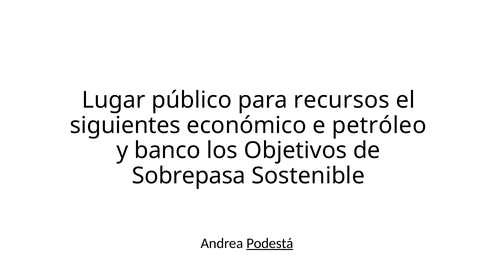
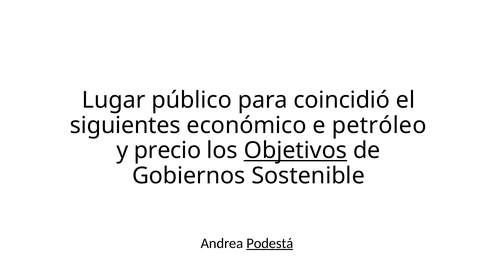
recursos: recursos -> coincidió
banco: banco -> precio
Objetivos underline: none -> present
Sobrepasa: Sobrepasa -> Gobiernos
